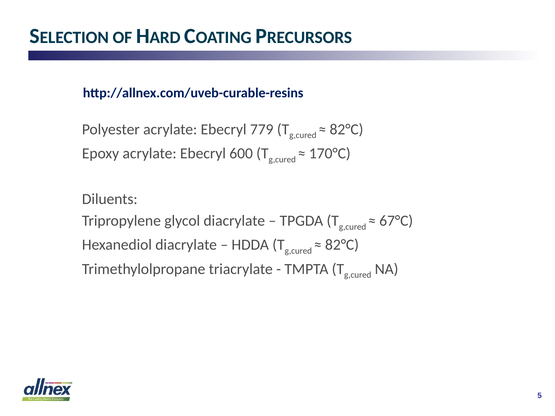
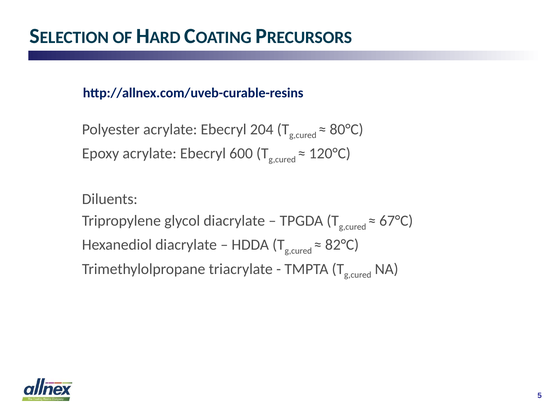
779: 779 -> 204
82°C at (347, 129): 82°C -> 80°C
170°C: 170°C -> 120°C
